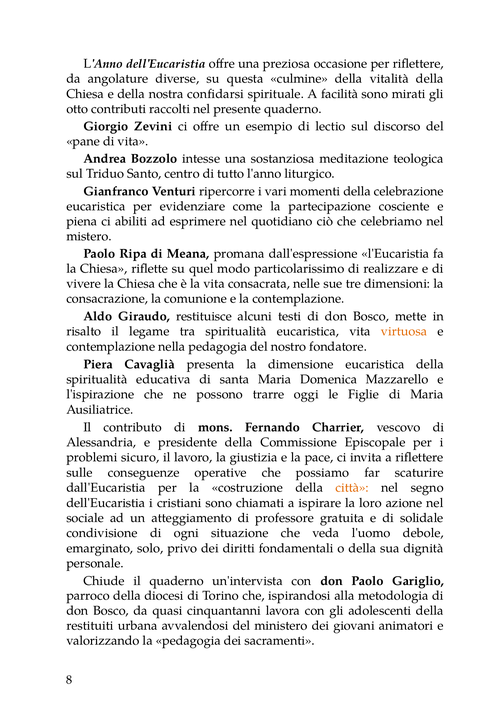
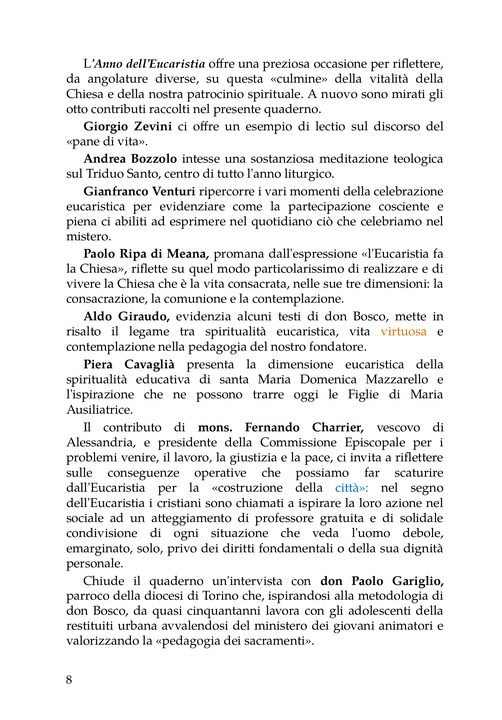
confidarsi: confidarsi -> patrocinio
facilità: facilità -> nuovo
restituisce: restituisce -> evidenzia
sicuro: sicuro -> venire
città colour: orange -> blue
